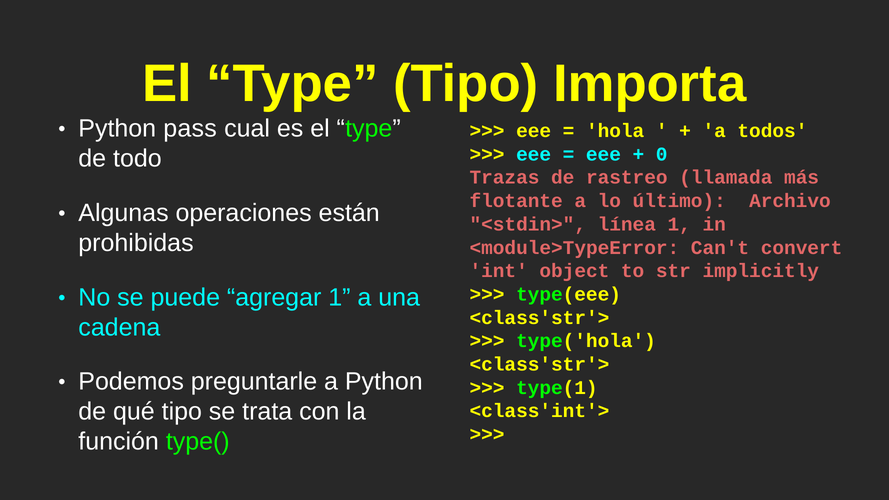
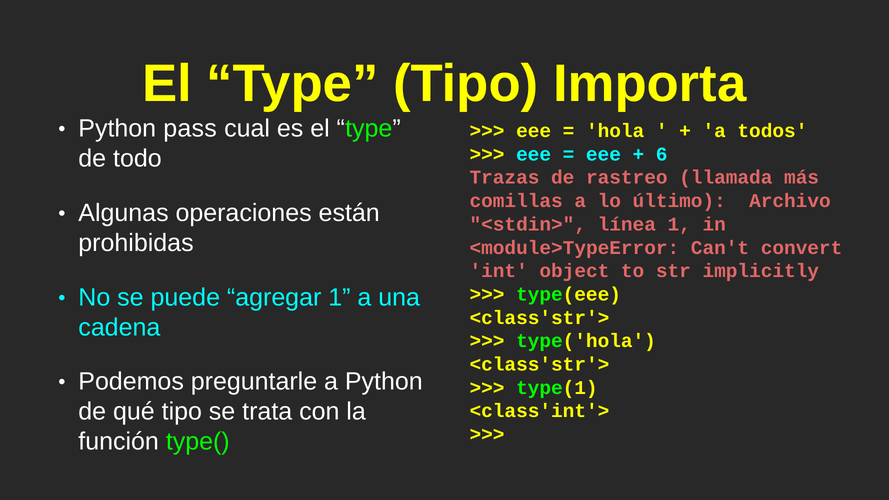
0: 0 -> 6
flotante: flotante -> comillas
